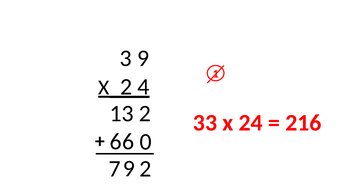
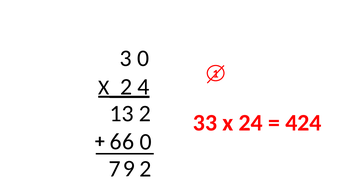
3 9: 9 -> 0
216: 216 -> 424
